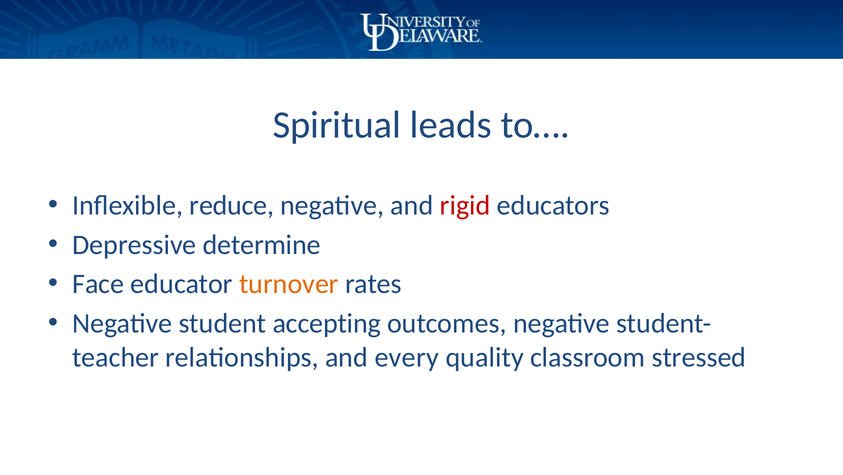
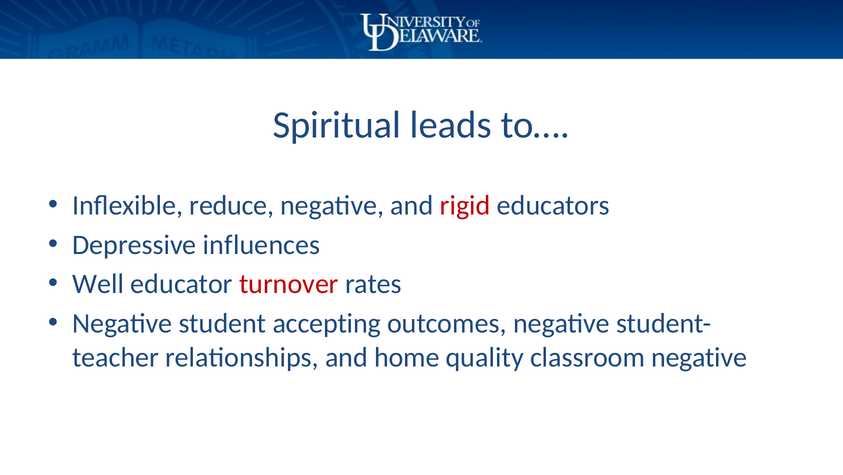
determine: determine -> influences
Face: Face -> Well
turnover colour: orange -> red
every: every -> home
classroom stressed: stressed -> negative
